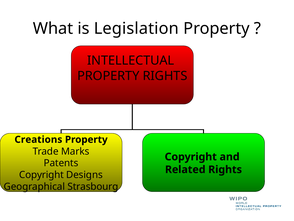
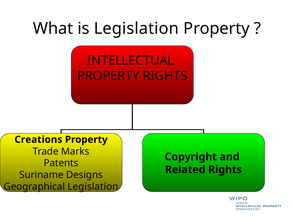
Copyright at (41, 175): Copyright -> Suriname
Geographical Strasbourg: Strasbourg -> Legislation
